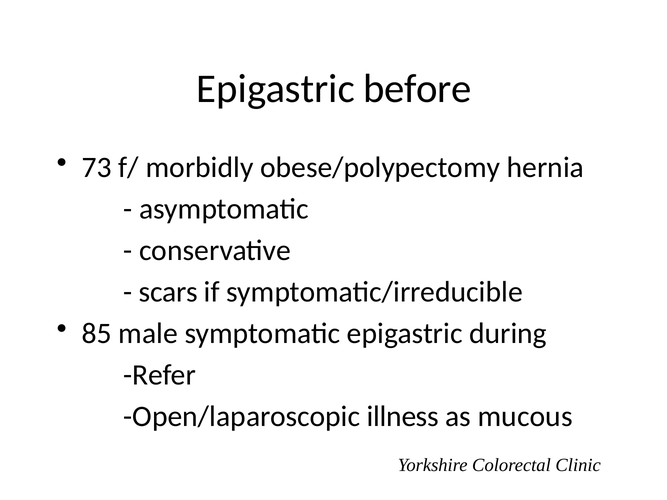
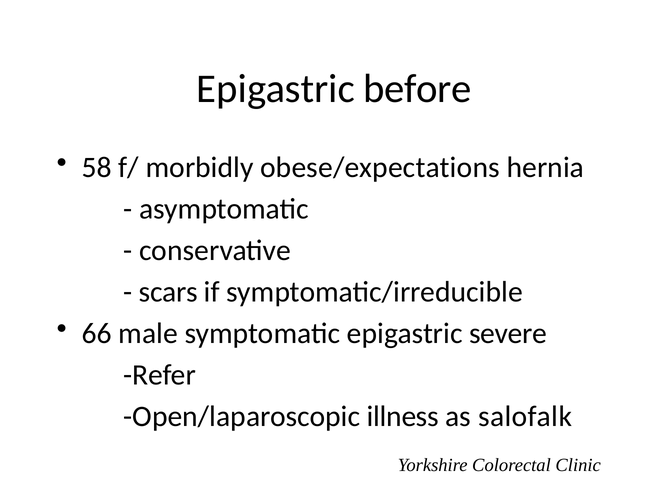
73: 73 -> 58
obese/polypectomy: obese/polypectomy -> obese/expectations
85: 85 -> 66
during: during -> severe
mucous: mucous -> salofalk
